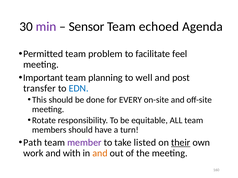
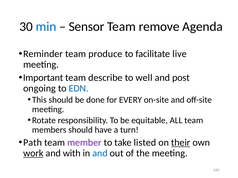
min colour: purple -> blue
echoed: echoed -> remove
Permitted: Permitted -> Reminder
problem: problem -> produce
feel: feel -> live
planning: planning -> describe
transfer: transfer -> ongoing
work underline: none -> present
and at (100, 154) colour: orange -> blue
